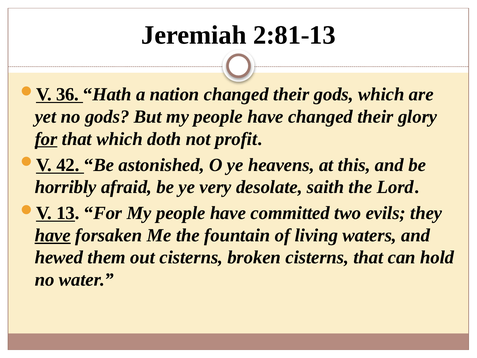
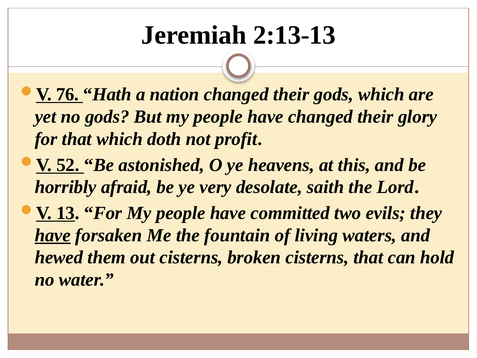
2:81-13: 2:81-13 -> 2:13-13
36: 36 -> 76
for at (46, 139) underline: present -> none
42: 42 -> 52
